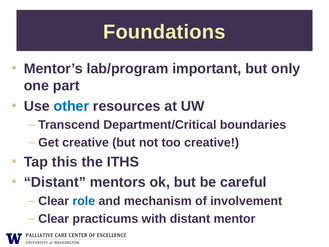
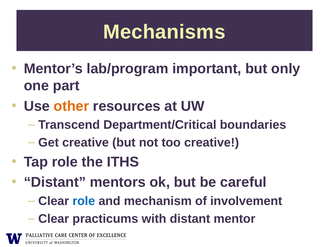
Foundations: Foundations -> Mechanisms
other colour: blue -> orange
Tap this: this -> role
